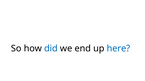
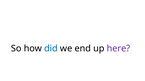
here colour: blue -> purple
